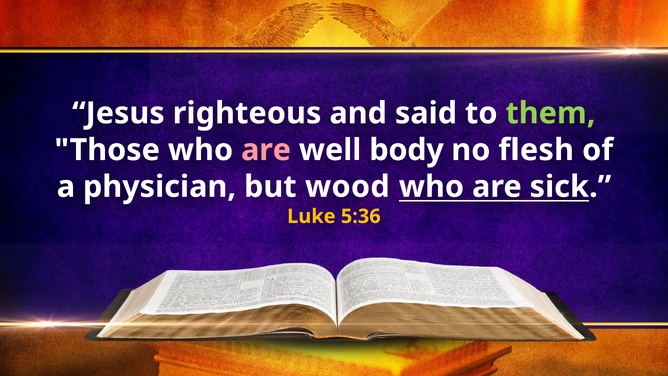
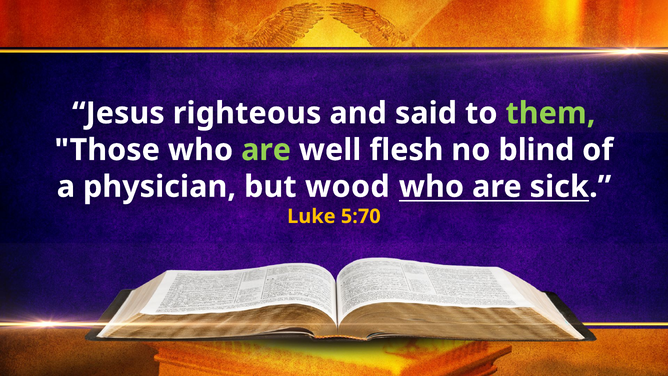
are at (266, 150) colour: pink -> light green
body: body -> flesh
flesh: flesh -> blind
5:36: 5:36 -> 5:70
